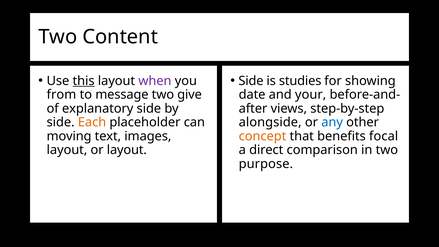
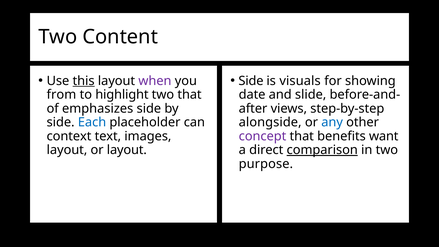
studies: studies -> visuals
message: message -> highlight
two give: give -> that
your: your -> slide
explanatory: explanatory -> emphasizes
Each colour: orange -> blue
moving: moving -> context
concept colour: orange -> purple
focal: focal -> want
comparison underline: none -> present
